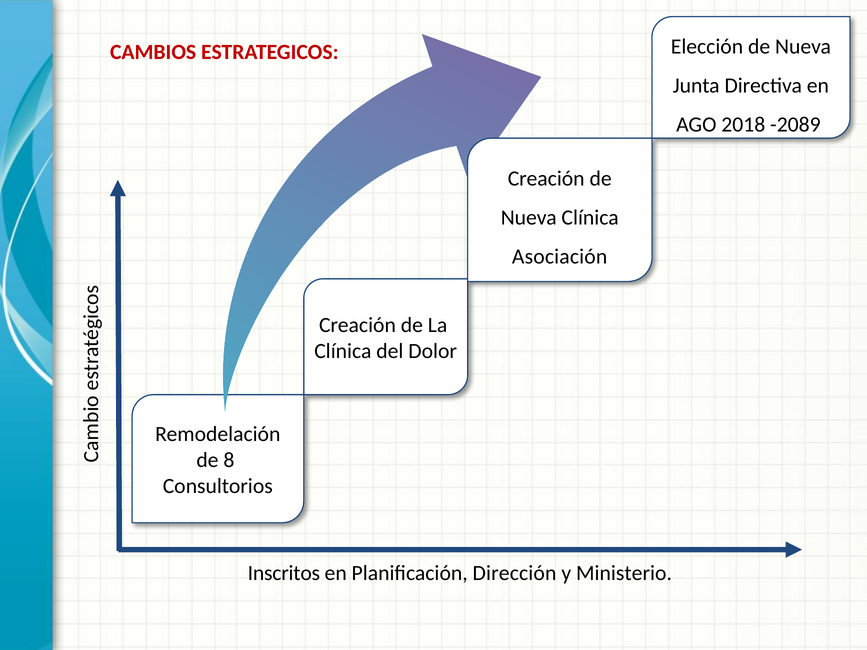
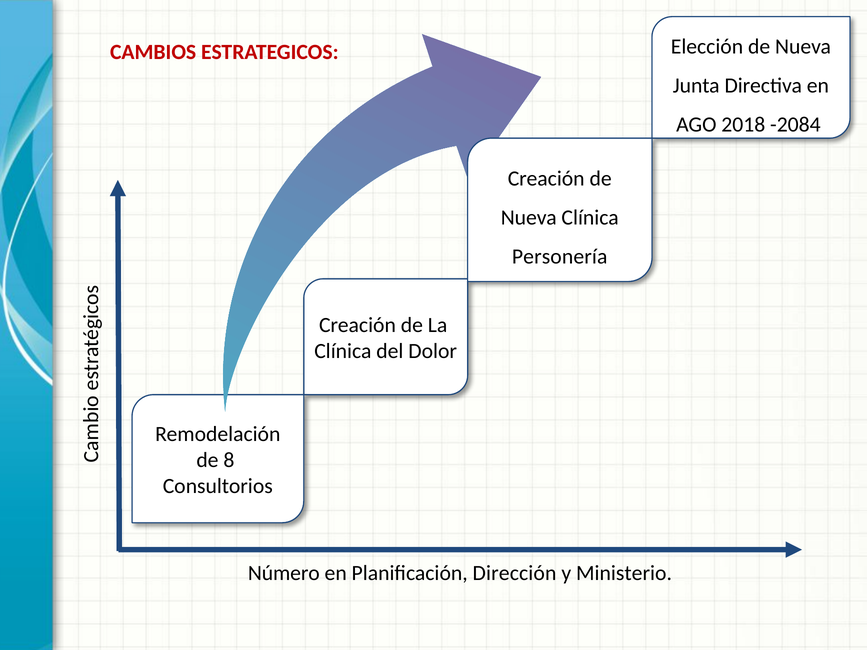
-2089: -2089 -> -2084
Asociación: Asociación -> Personería
Inscritos: Inscritos -> Número
